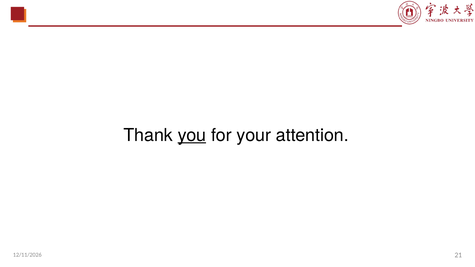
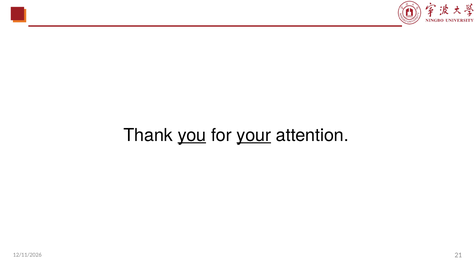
your underline: none -> present
